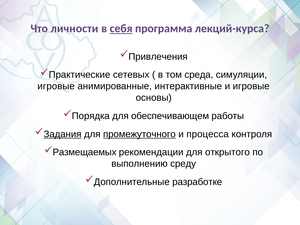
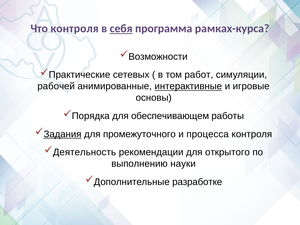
Что личности: личности -> контроля
лекций-курса: лекций-курса -> рамках-курса
Привлечения: Привлечения -> Возможности
среда: среда -> работ
игровые at (56, 86): игровые -> рабочей
интерактивные underline: none -> present
промежуточного underline: present -> none
Размещаемых: Размещаемых -> Деятельность
среду: среду -> науки
